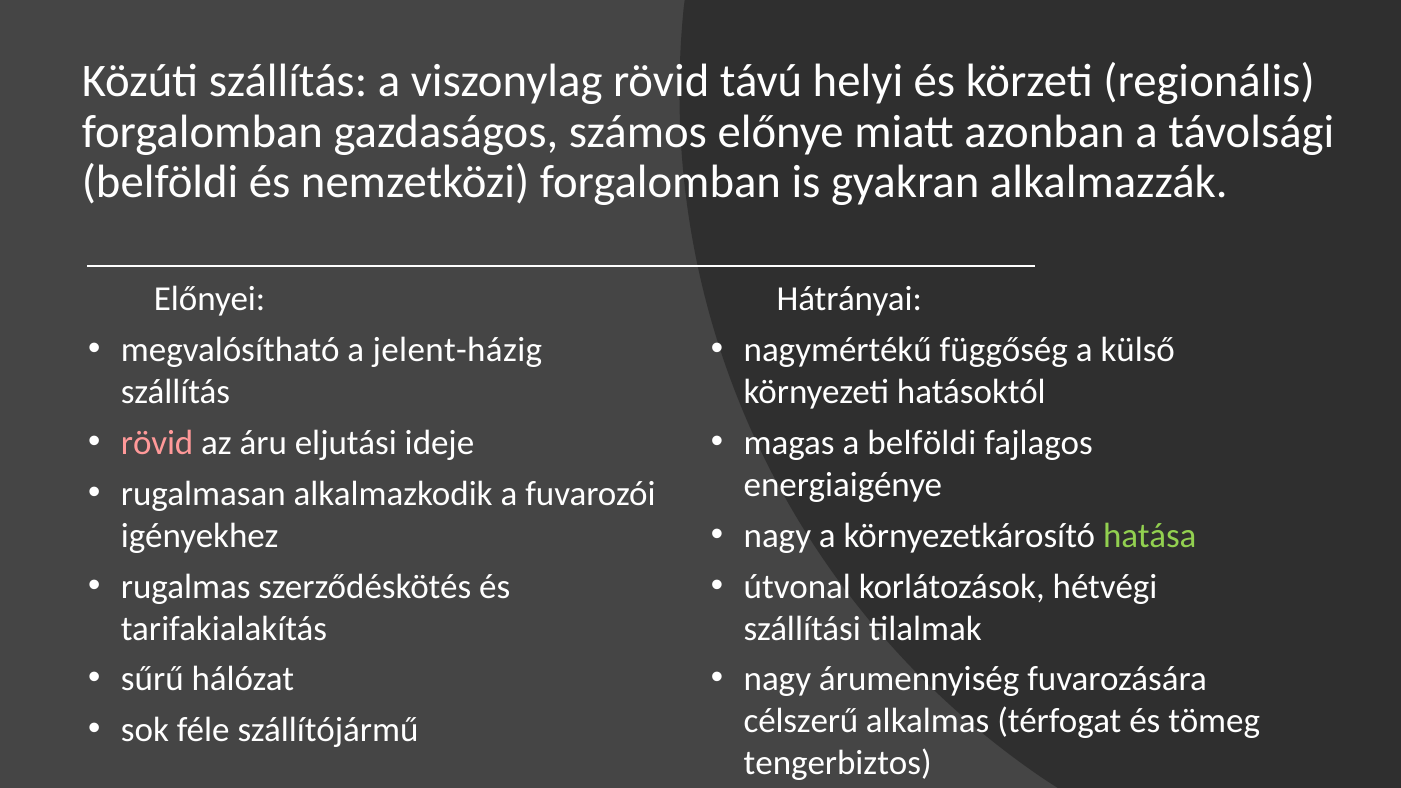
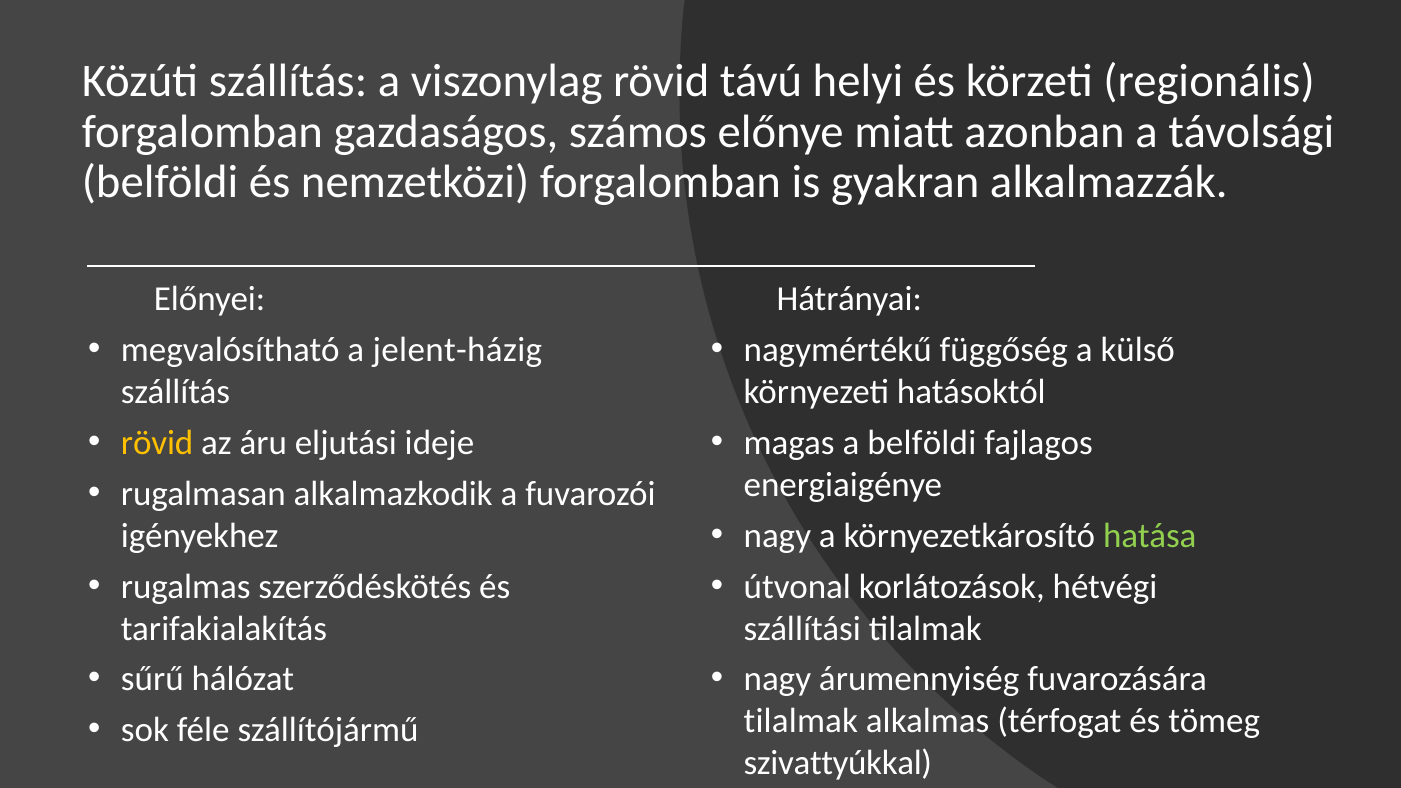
rövid at (157, 443) colour: pink -> yellow
célszerű at (801, 721): célszerű -> tilalmak
tengerbiztos: tengerbiztos -> szivattyúkkal
